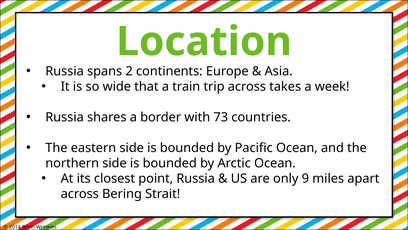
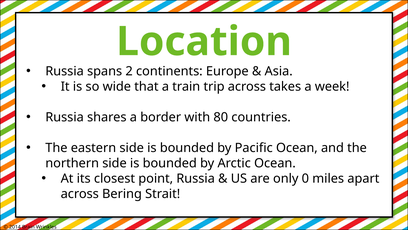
73: 73 -> 80
9: 9 -> 0
